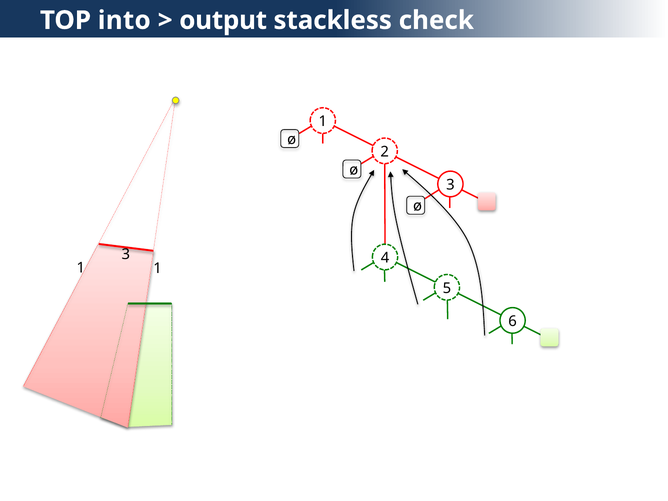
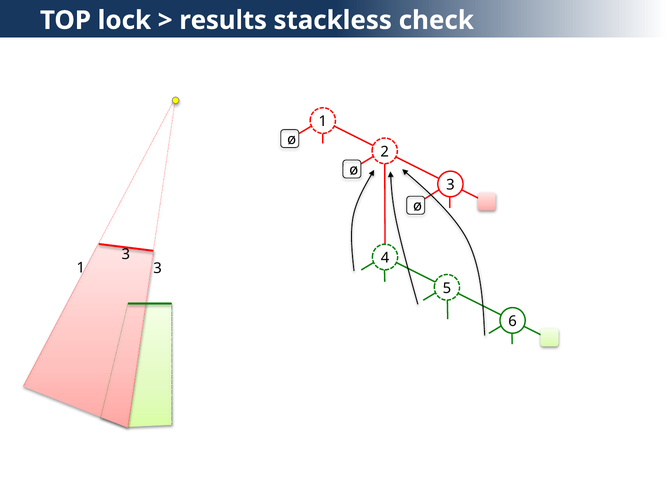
into: into -> lock
output: output -> results
1 1: 1 -> 3
